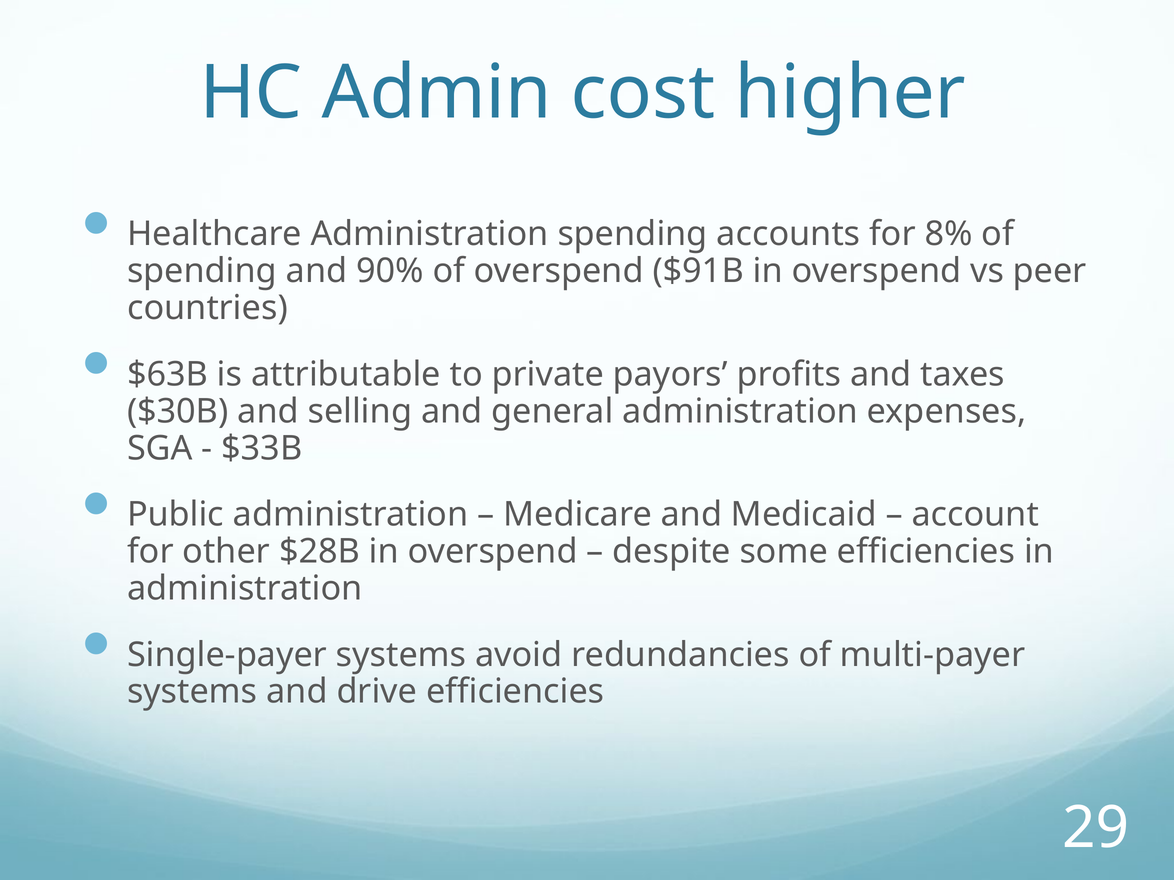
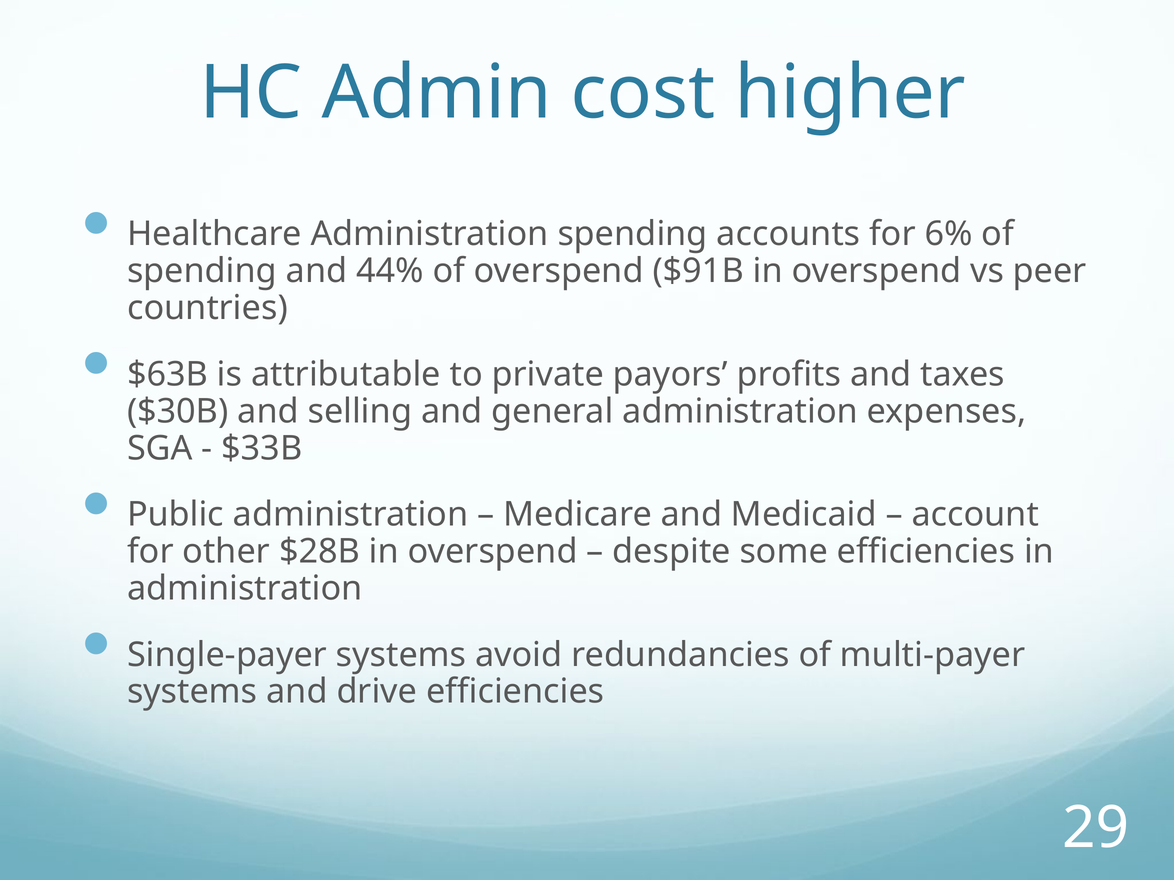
8%: 8% -> 6%
90%: 90% -> 44%
